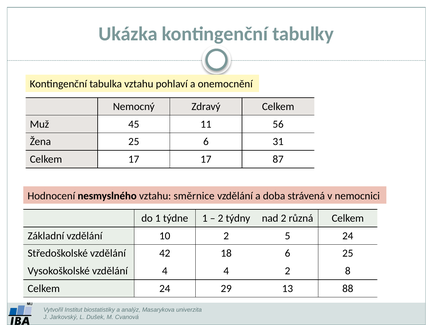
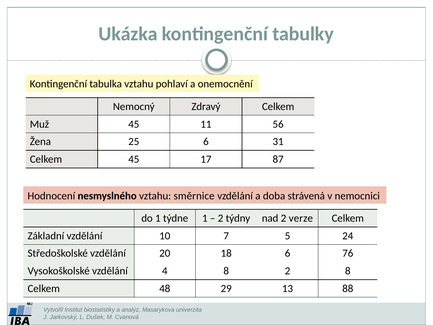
Celkem 17: 17 -> 45
různá: různá -> verze
10 2: 2 -> 7
42: 42 -> 20
6 25: 25 -> 76
4 4: 4 -> 8
Celkem 24: 24 -> 48
